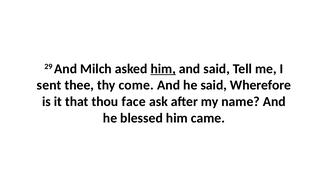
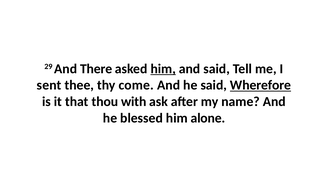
Milch: Milch -> There
Wherefore underline: none -> present
face: face -> with
came: came -> alone
